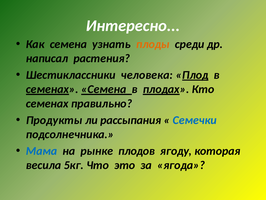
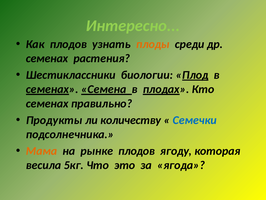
Интересно colour: white -> light green
Как семена: семена -> плодов
написал at (47, 58): написал -> семенах
человека: человека -> биологии
рассыпания: рассыпания -> количеству
Мама colour: blue -> orange
